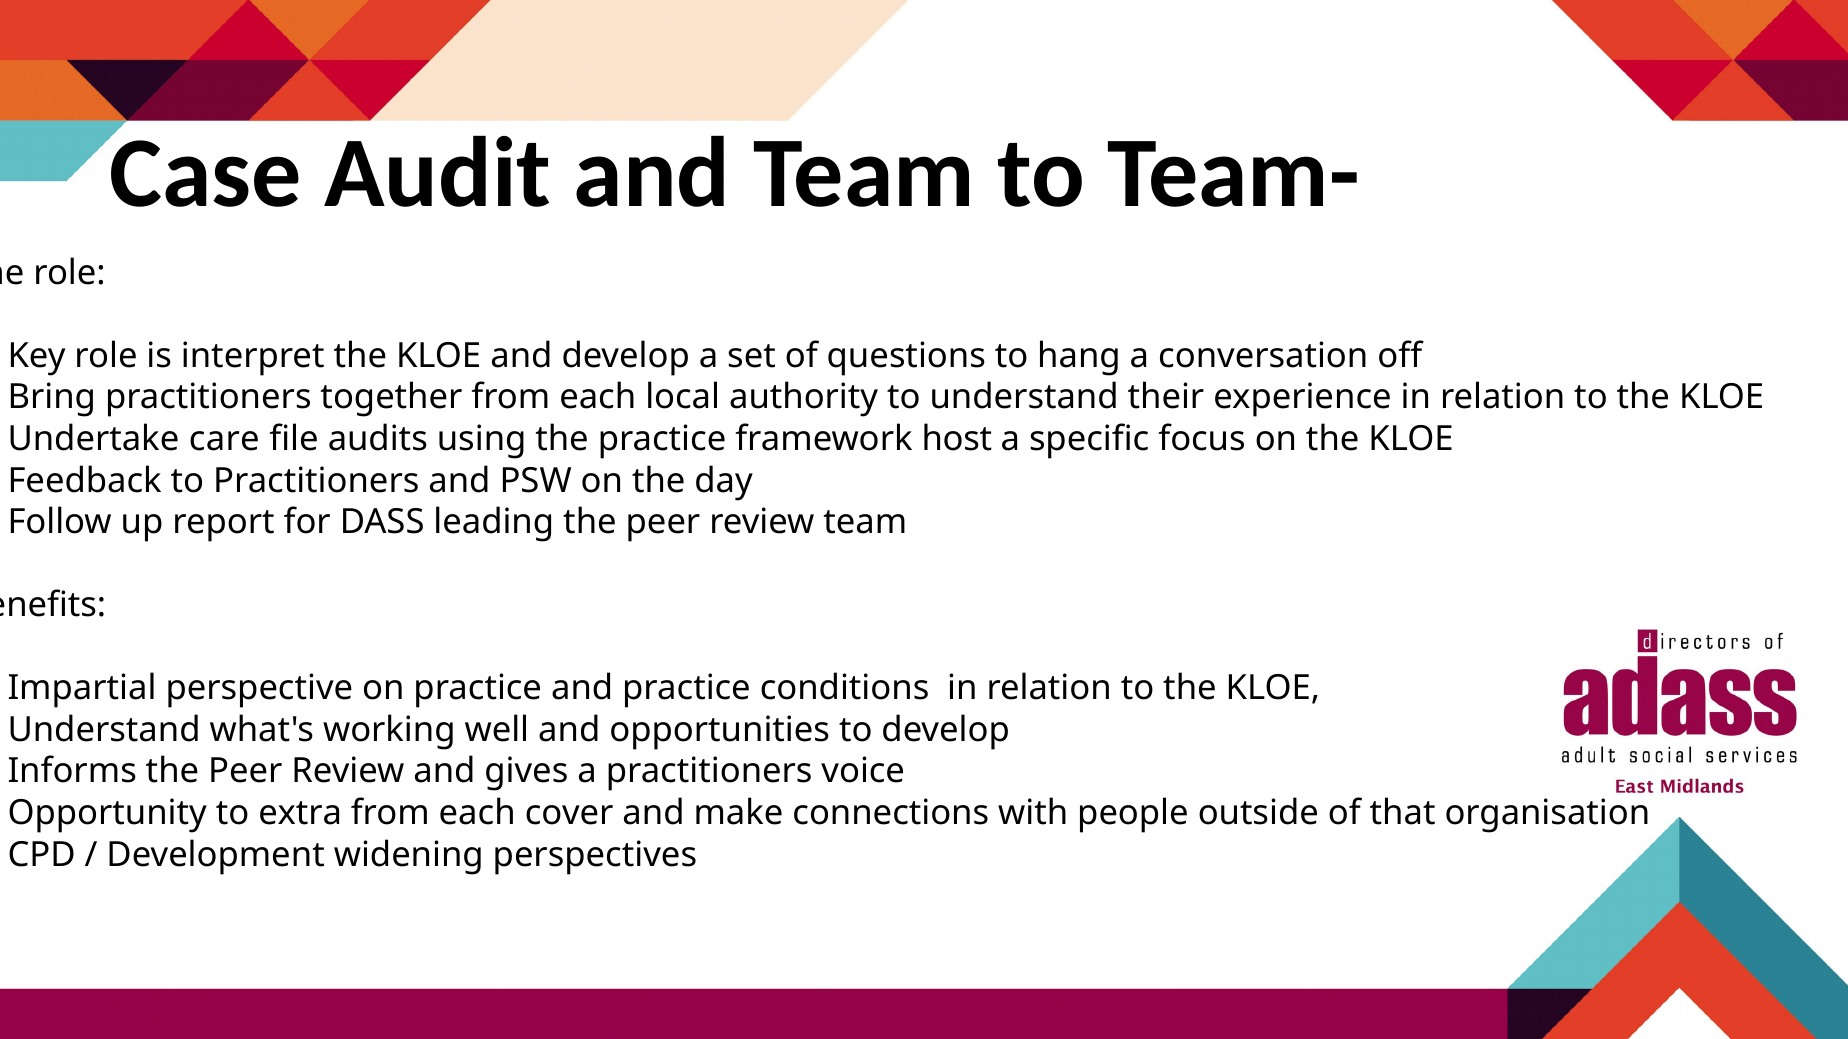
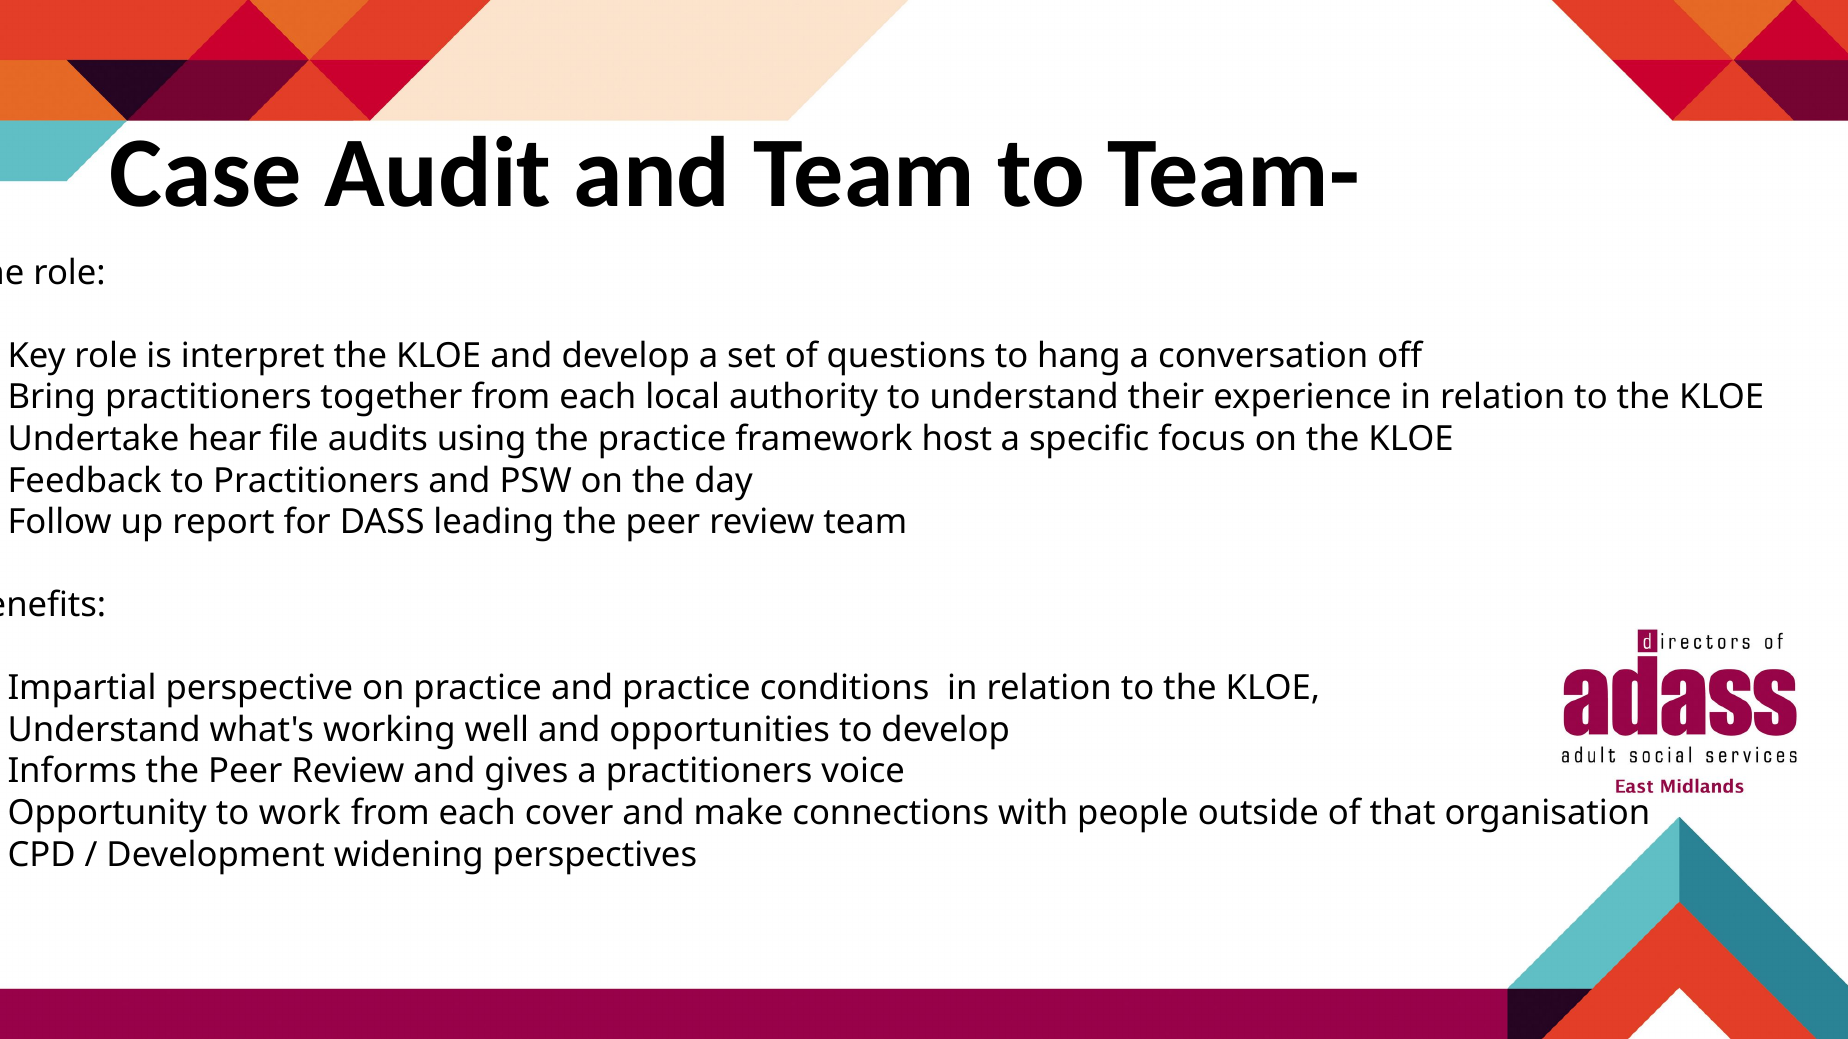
care: care -> hear
extra: extra -> work
